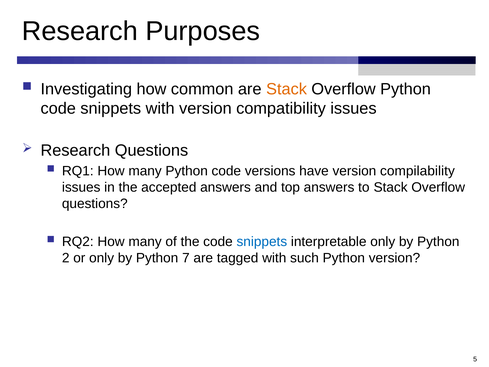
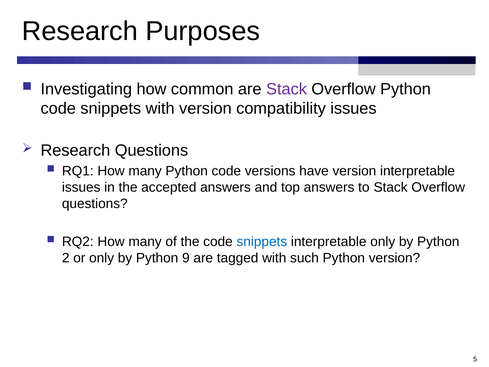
Stack at (287, 89) colour: orange -> purple
version compilability: compilability -> interpretable
7: 7 -> 9
